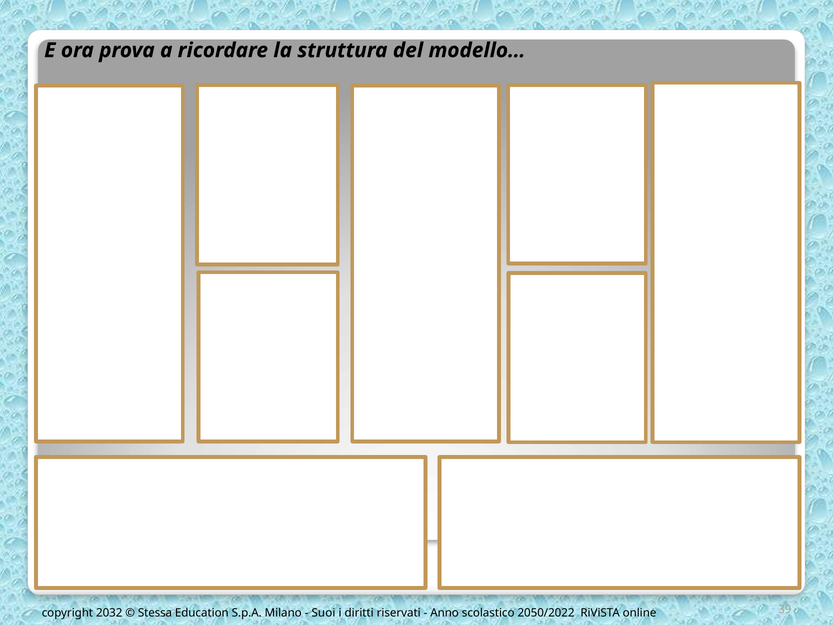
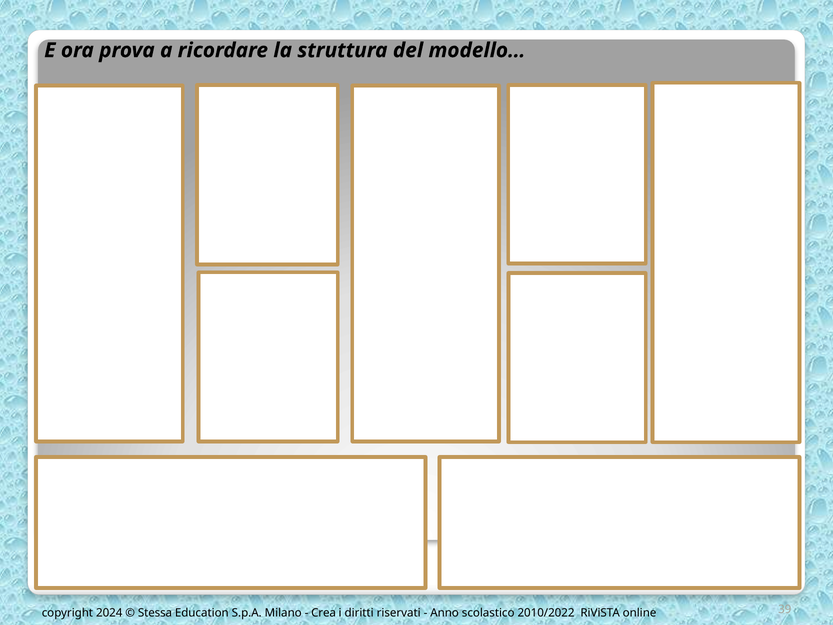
2032: 2032 -> 2024
Suoi: Suoi -> Crea
2050/2022: 2050/2022 -> 2010/2022
